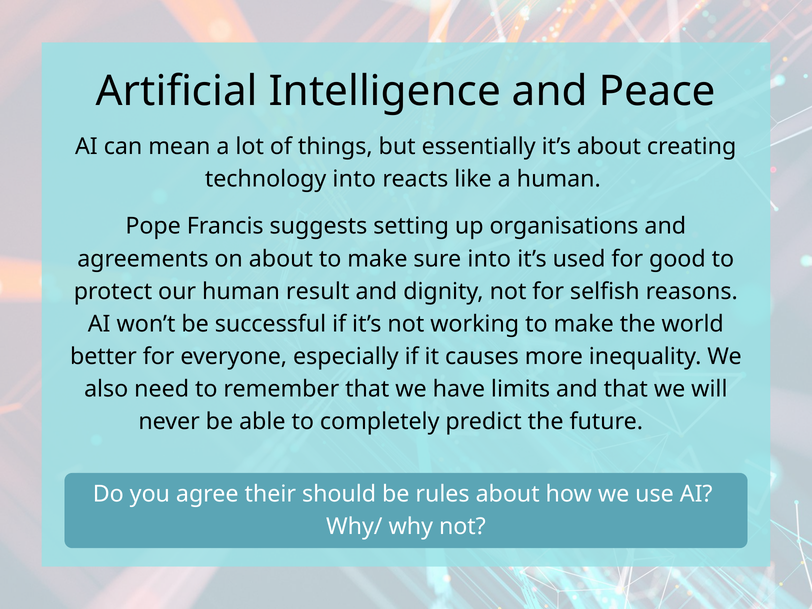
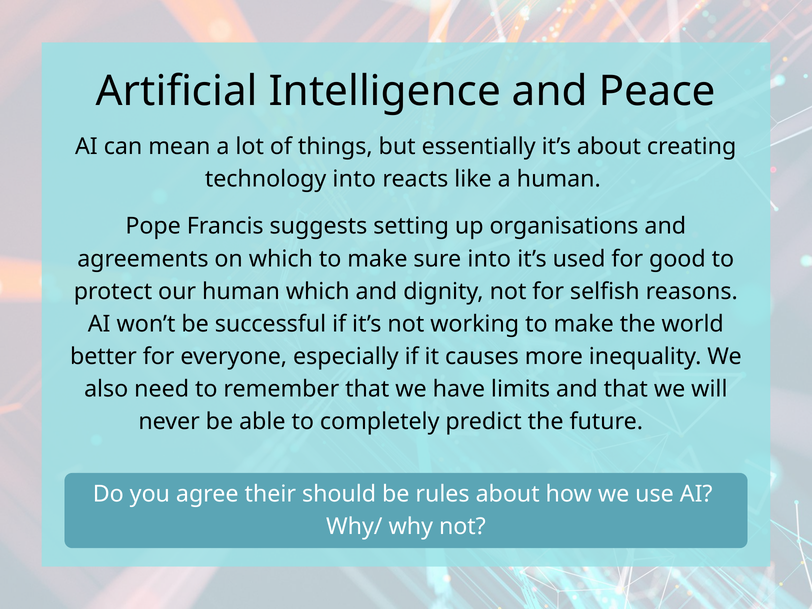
on about: about -> which
human result: result -> which
